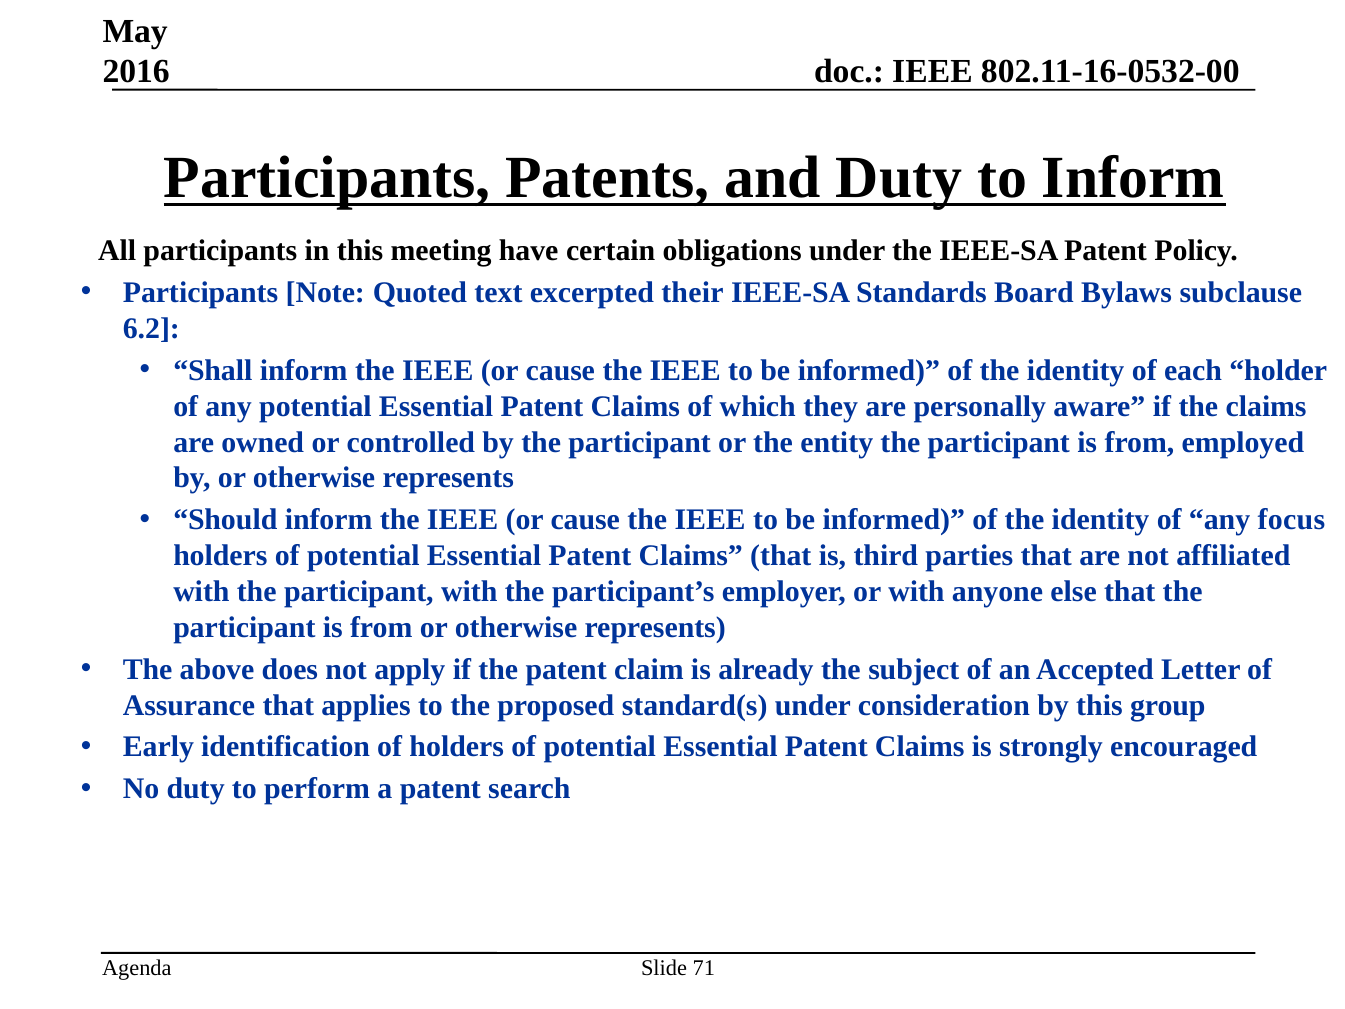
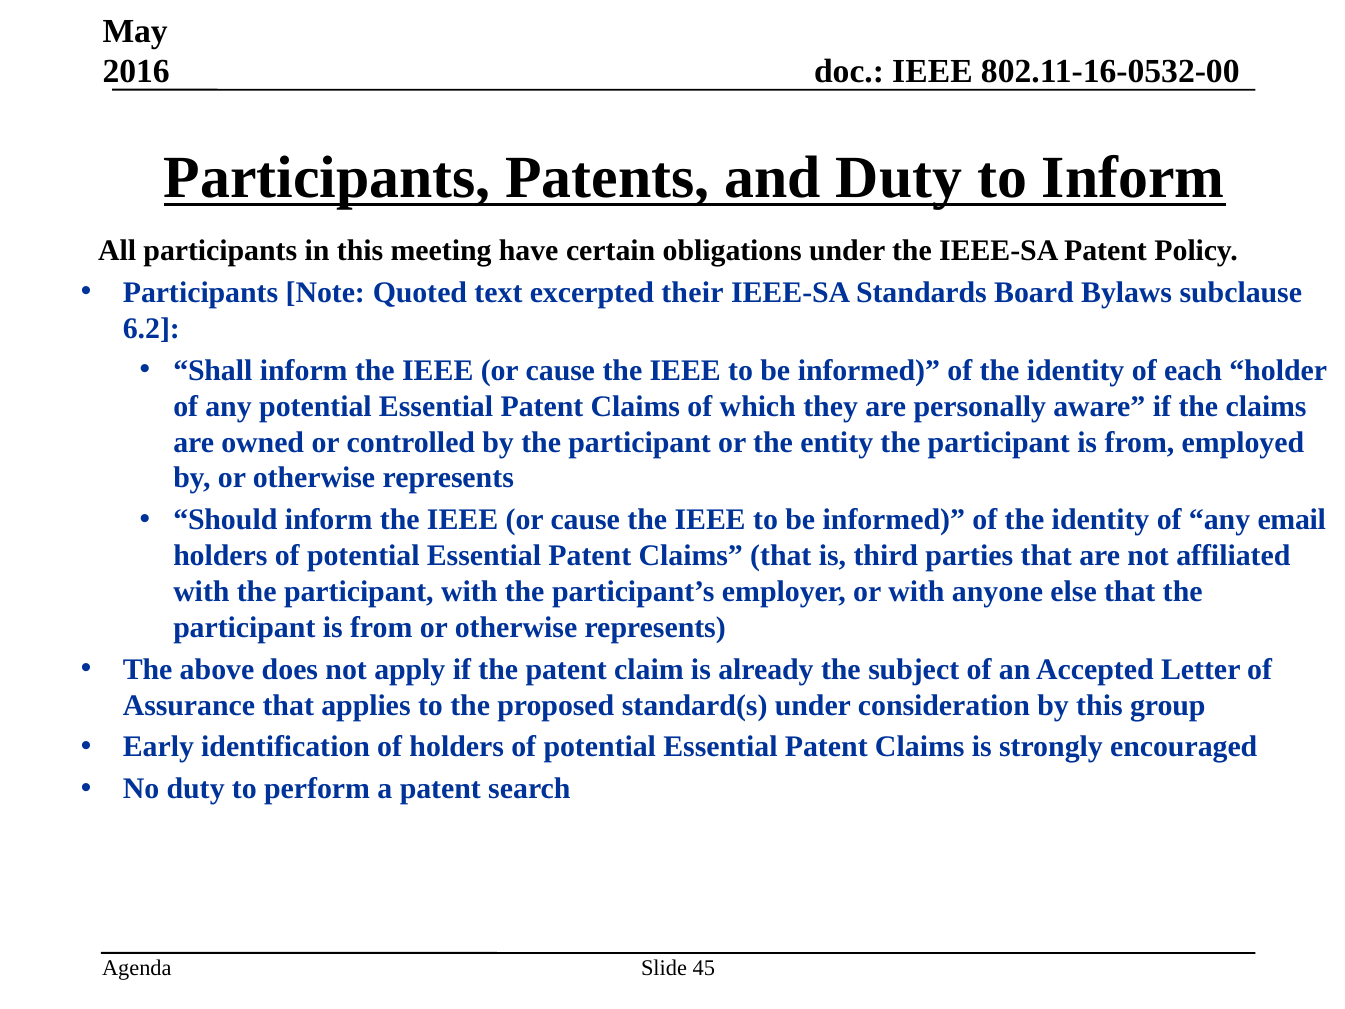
focus: focus -> email
71: 71 -> 45
